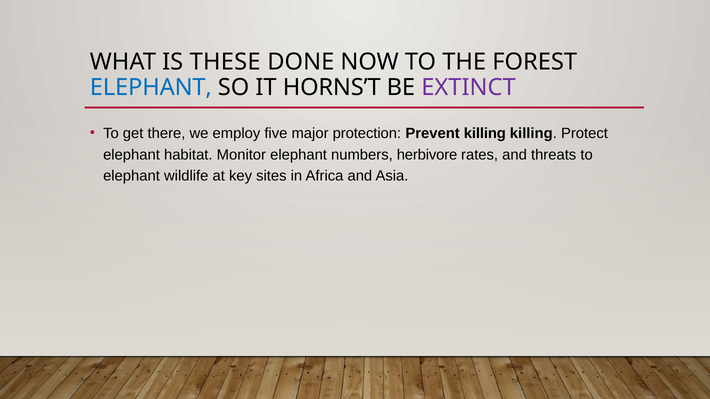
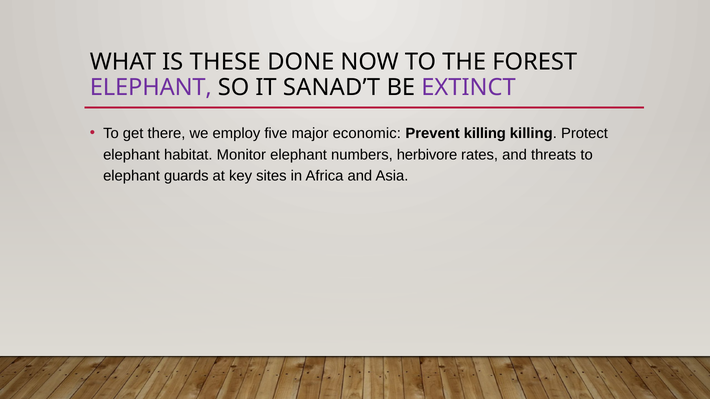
ELEPHANT at (151, 88) colour: blue -> purple
HORNS’T: HORNS’T -> SANAD’T
protection: protection -> economic
wildlife: wildlife -> guards
